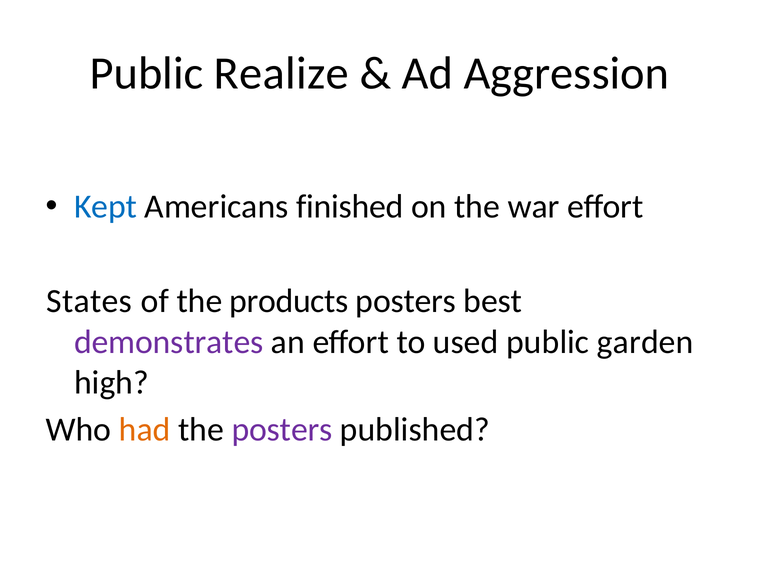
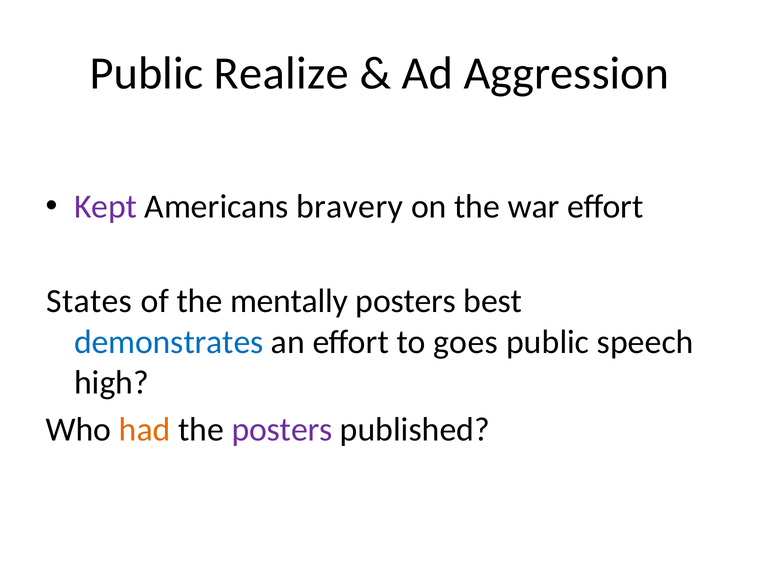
Kept colour: blue -> purple
finished: finished -> bravery
products: products -> mentally
demonstrates colour: purple -> blue
used: used -> goes
garden: garden -> speech
